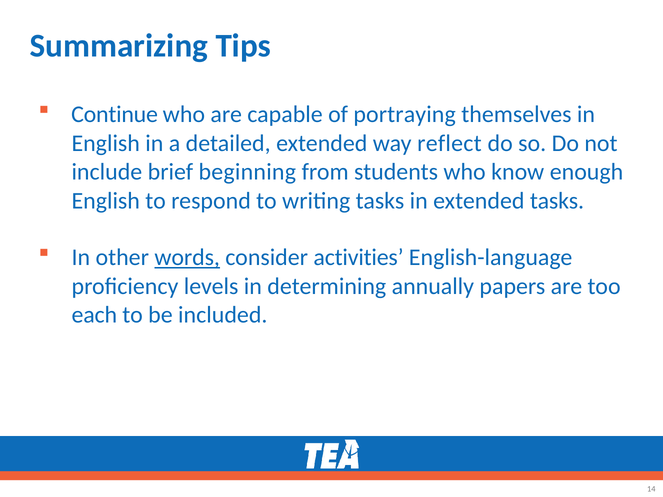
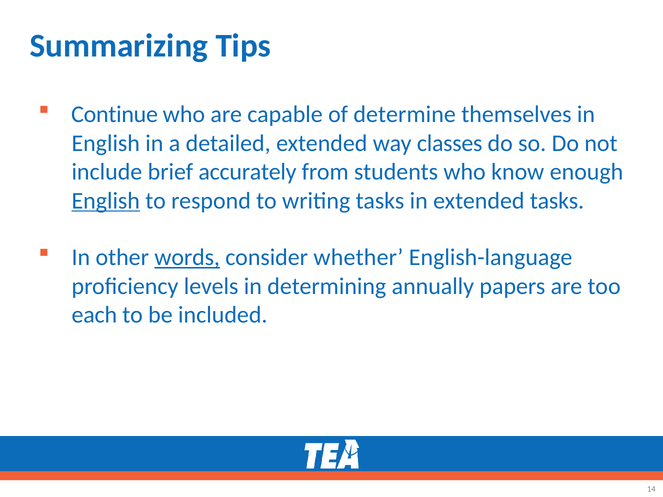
portraying: portraying -> determine
reflect: reflect -> classes
beginning: beginning -> accurately
English at (106, 201) underline: none -> present
activities: activities -> whether
